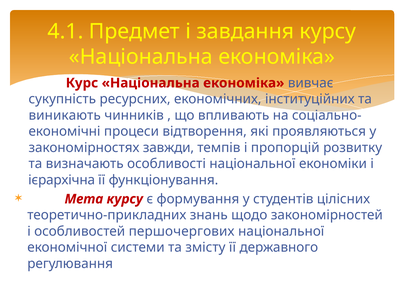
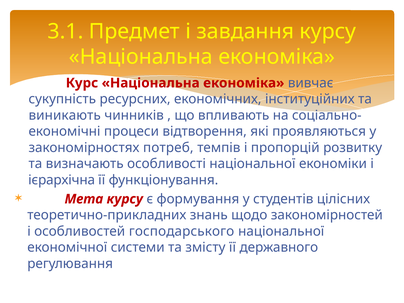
4.1: 4.1 -> 3.1
завжди: завжди -> потреб
першочергових: першочергових -> господарського
